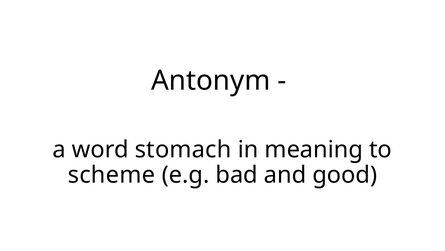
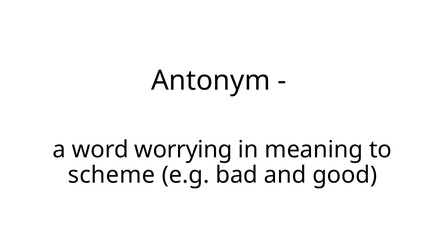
stomach: stomach -> worrying
